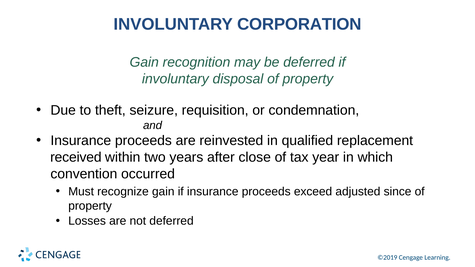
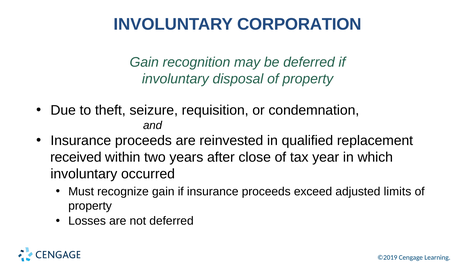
convention at (84, 174): convention -> involuntary
since: since -> limits
